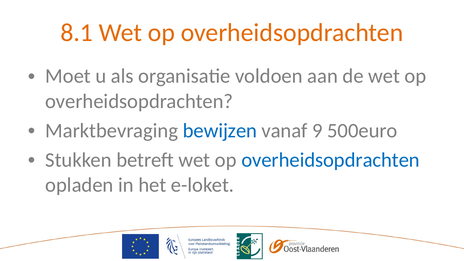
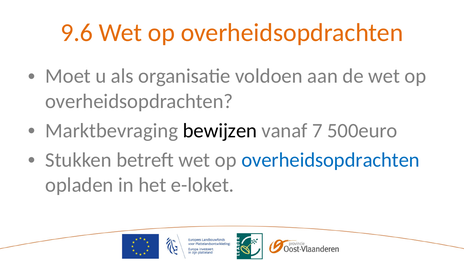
8.1: 8.1 -> 9.6
bewijzen colour: blue -> black
9: 9 -> 7
